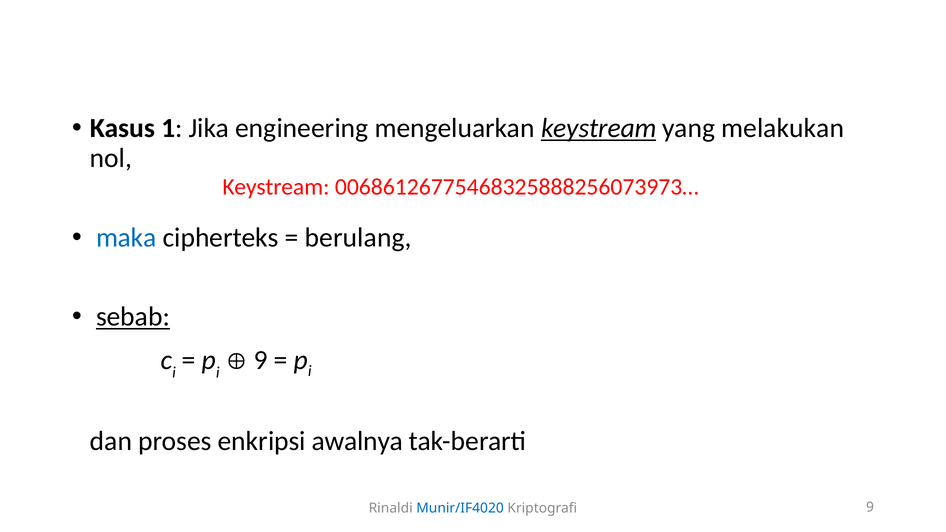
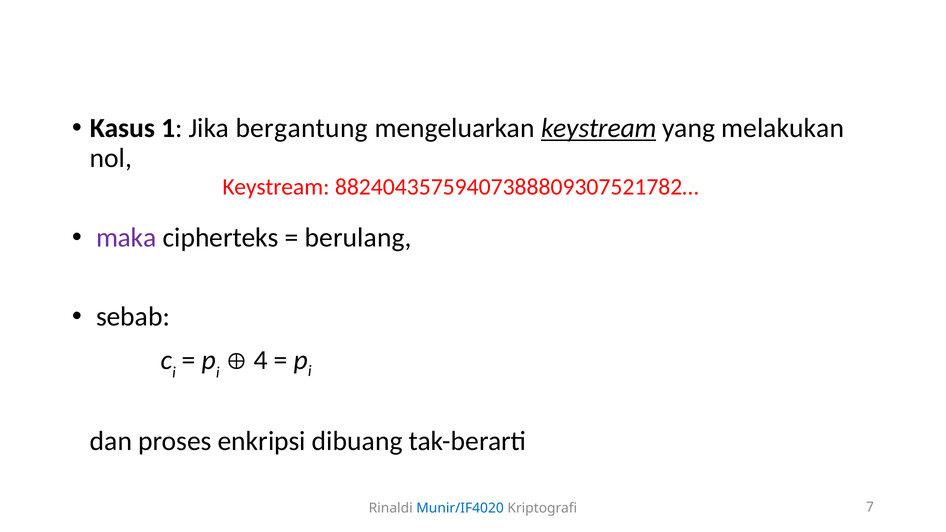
engineering: engineering -> bergantung
00686126775468325888256073973…: 00686126775468325888256073973… -> 88240435759407388809307521782…
maka colour: blue -> purple
sebab underline: present -> none
9 at (261, 360): 9 -> 4
awalnya: awalnya -> dibuang
Kriptografi 9: 9 -> 7
